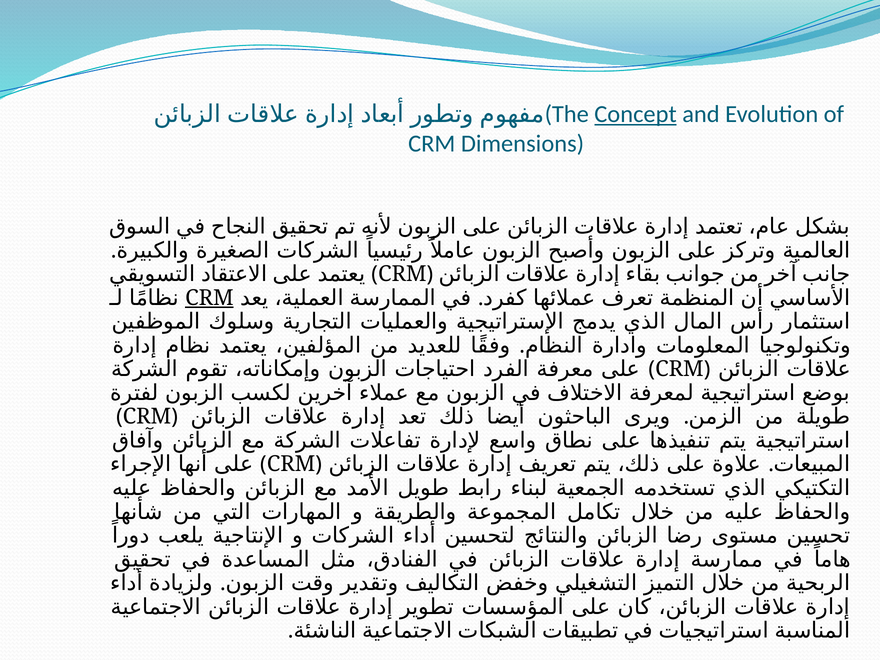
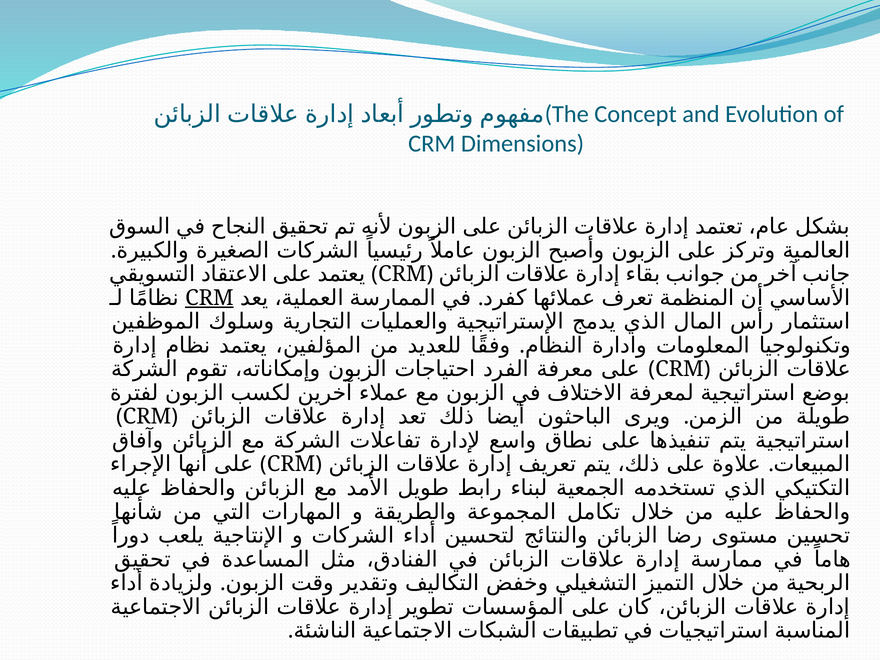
Concept underline: present -> none
